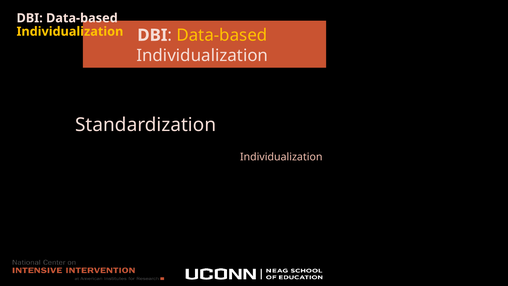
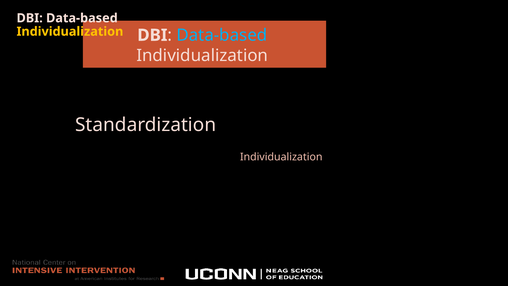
Data-based at (222, 35) colour: yellow -> light blue
